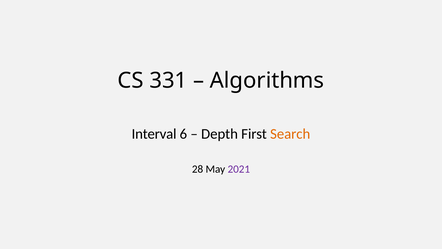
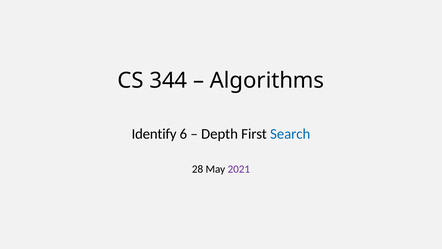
331: 331 -> 344
Interval: Interval -> Identify
Search colour: orange -> blue
